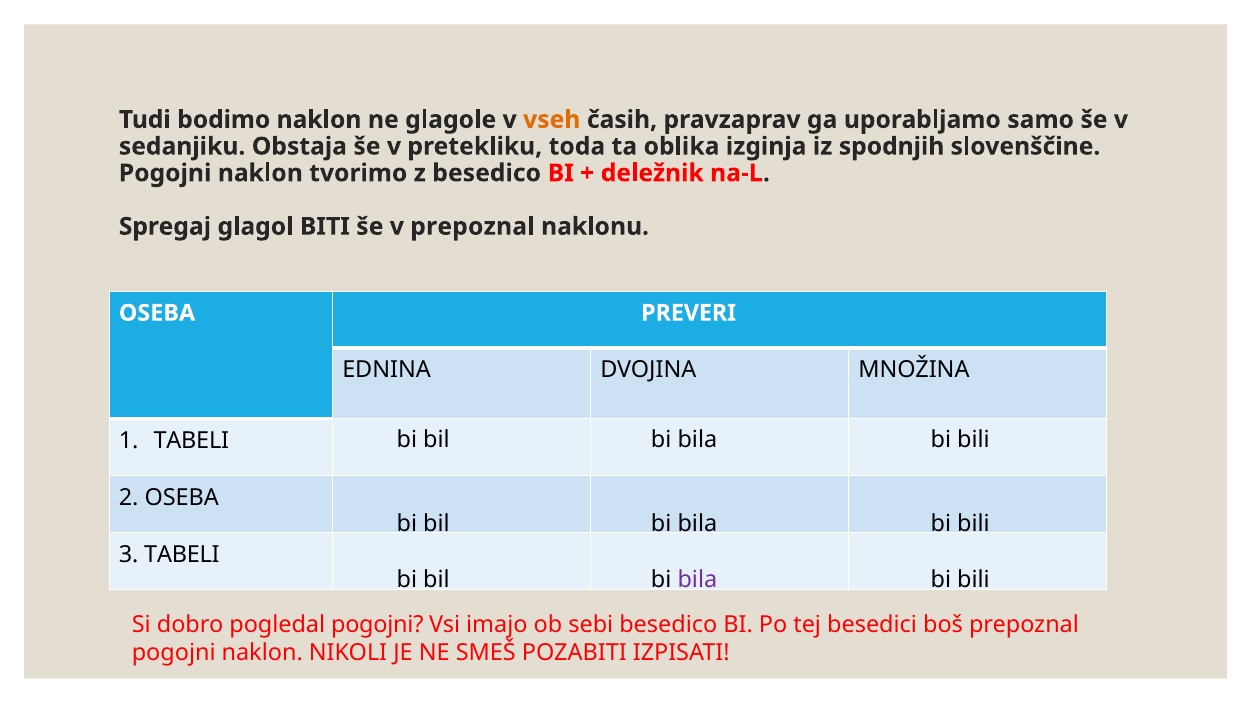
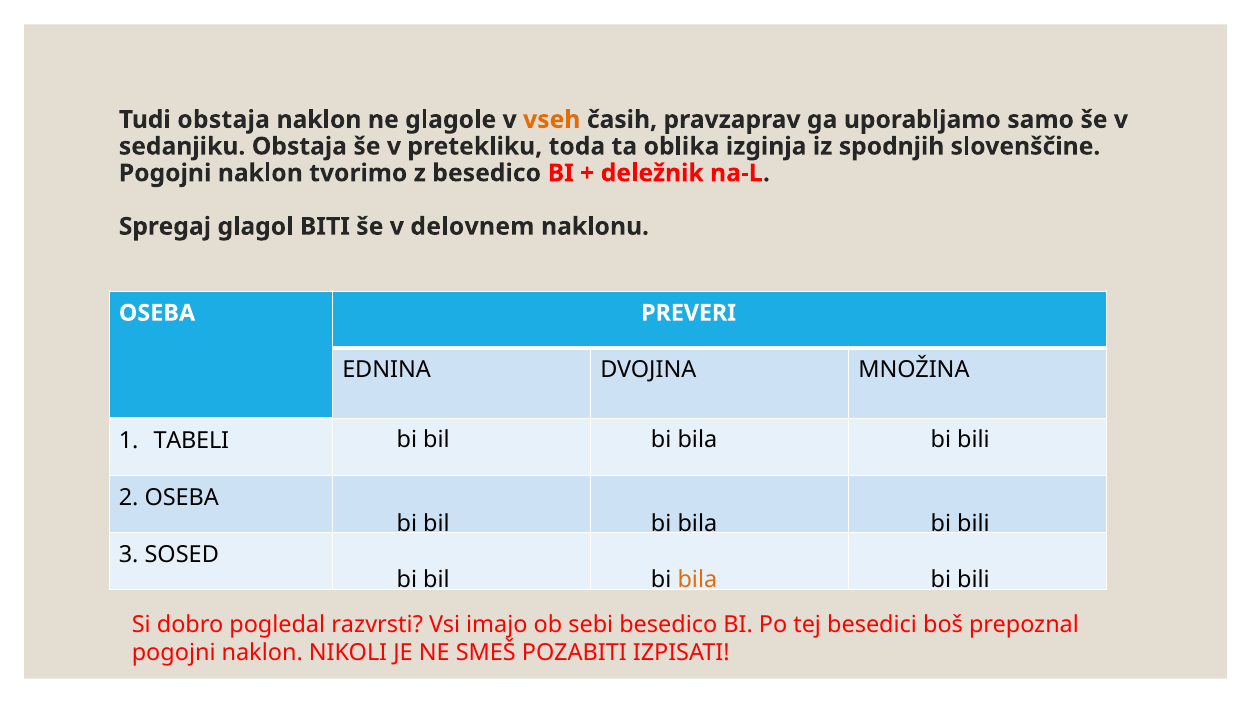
Tudi bodimo: bodimo -> obstaja
v prepoznal: prepoznal -> delovnem
3 TABELI: TABELI -> SOSED
bila at (697, 581) colour: purple -> orange
pogledal pogojni: pogojni -> razvrsti
